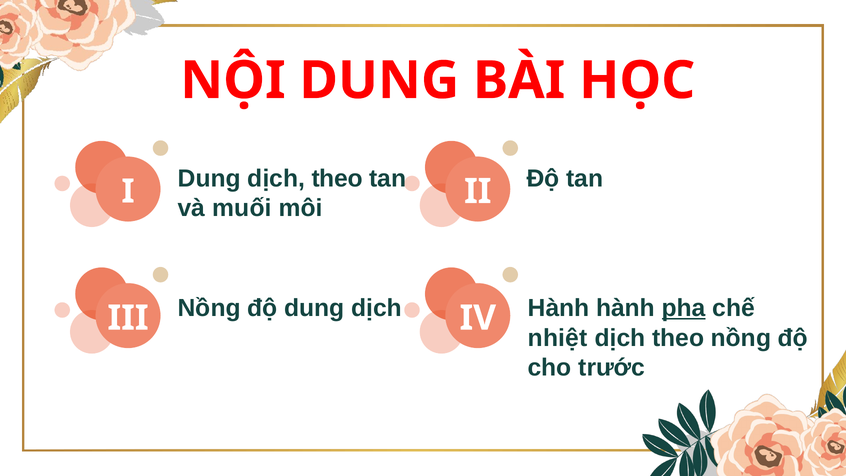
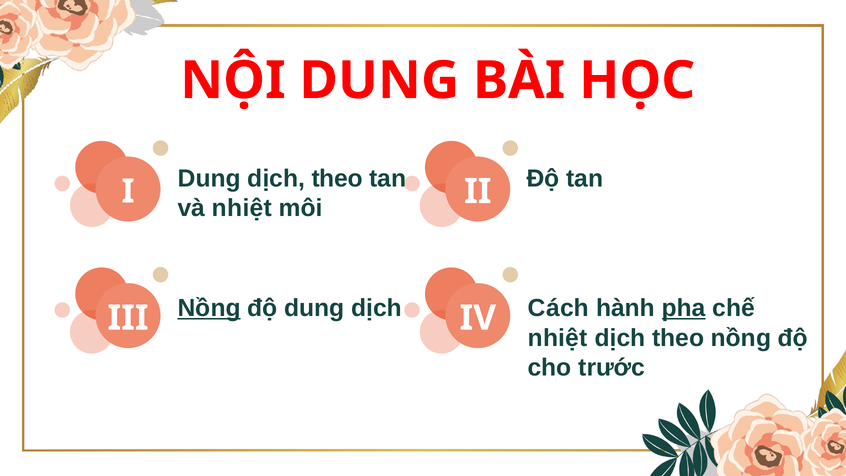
và muối: muối -> nhiệt
Nồng at (209, 308) underline: none -> present
dịch Hành: Hành -> Cách
